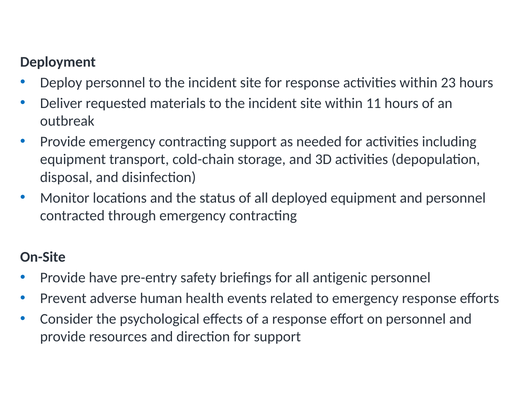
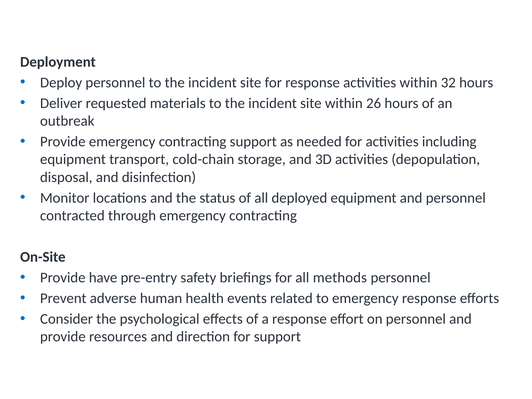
23: 23 -> 32
11: 11 -> 26
antigenic: antigenic -> methods
